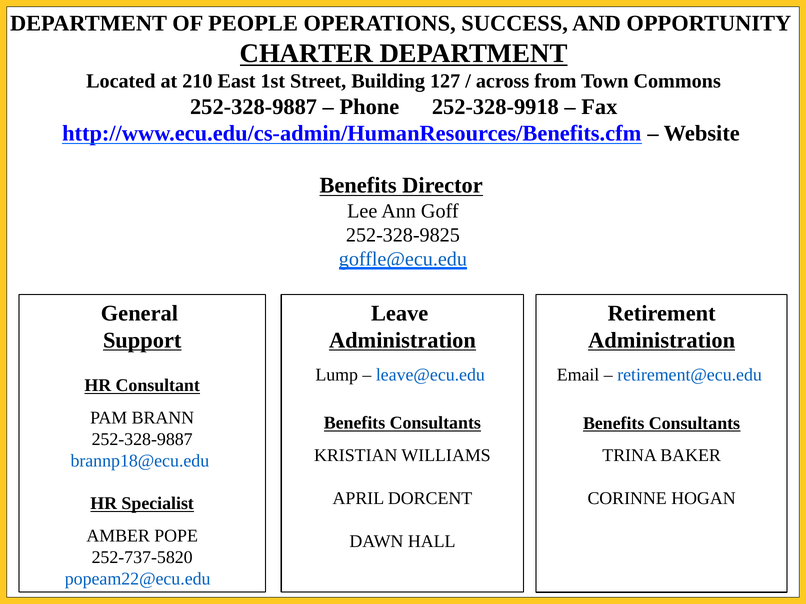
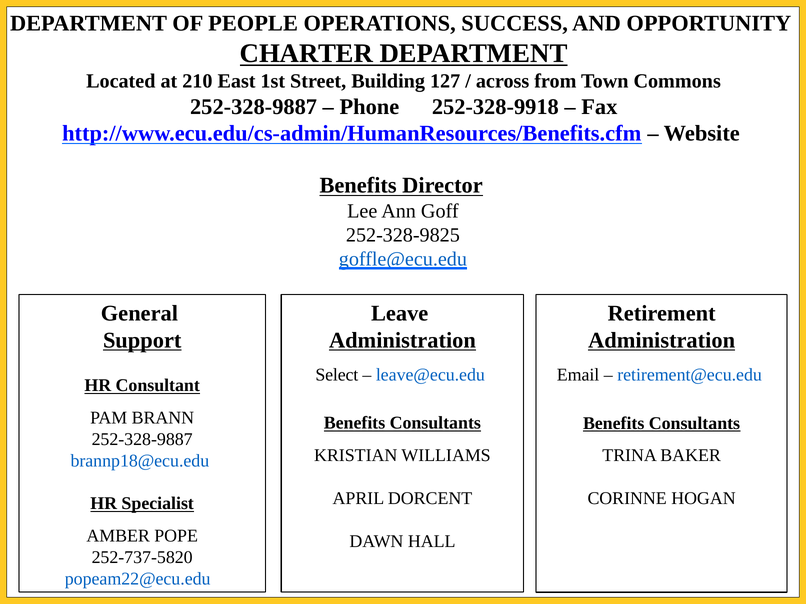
Lump: Lump -> Select
